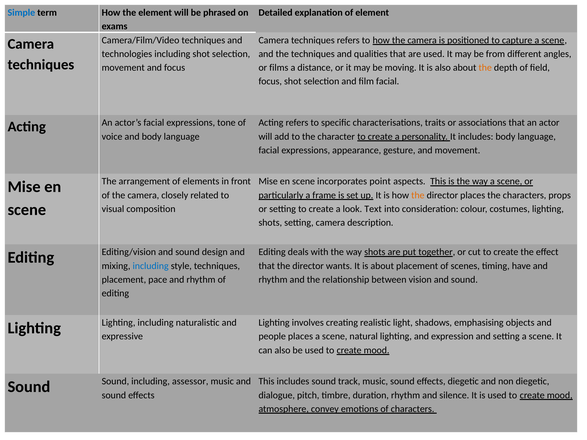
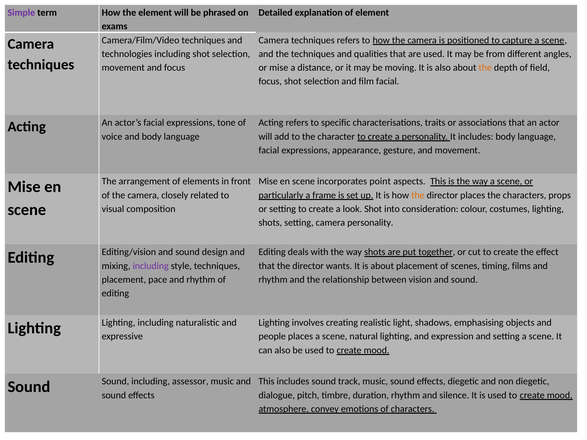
Simple colour: blue -> purple
or films: films -> mise
look Text: Text -> Shot
camera description: description -> personality
including at (151, 266) colour: blue -> purple
have: have -> films
